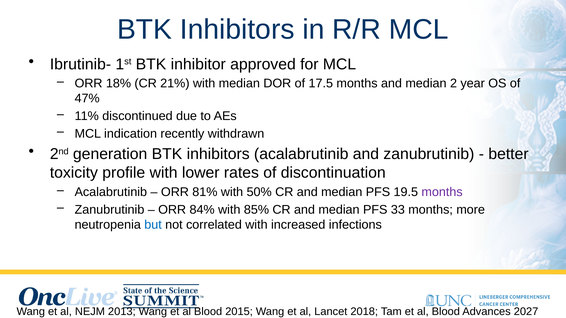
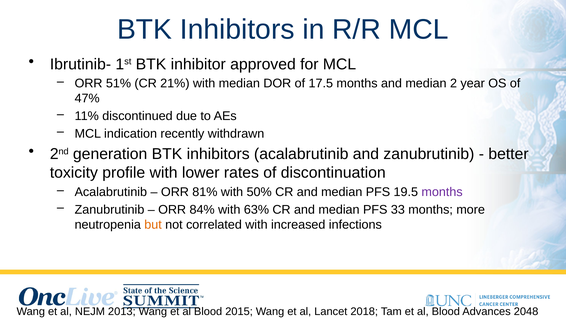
18%: 18% -> 51%
85%: 85% -> 63%
but colour: blue -> orange
2027: 2027 -> 2048
